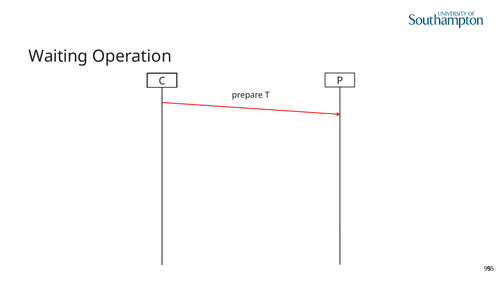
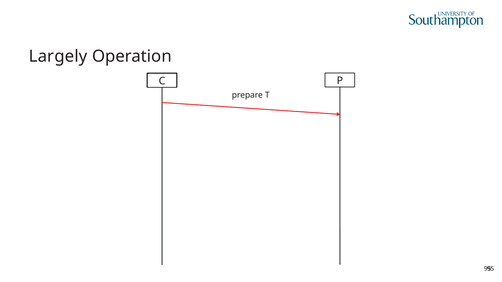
Waiting: Waiting -> Largely
